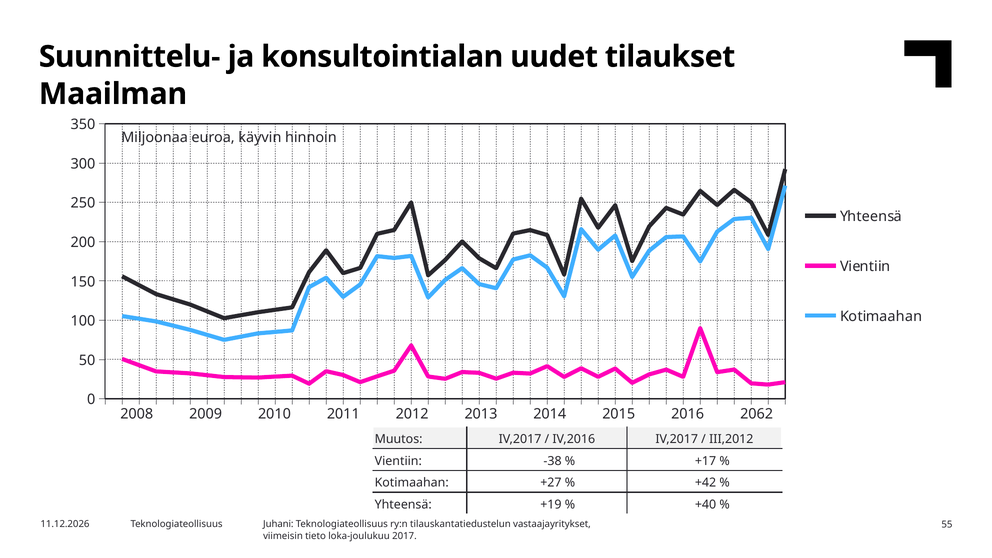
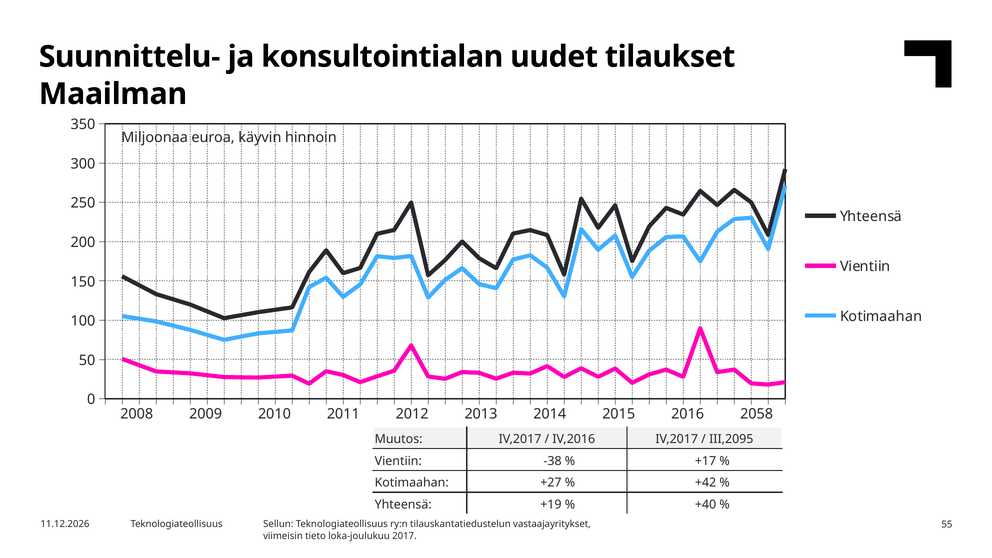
2062: 2062 -> 2058
III,2012: III,2012 -> III,2095
Juhani: Juhani -> Sellun
